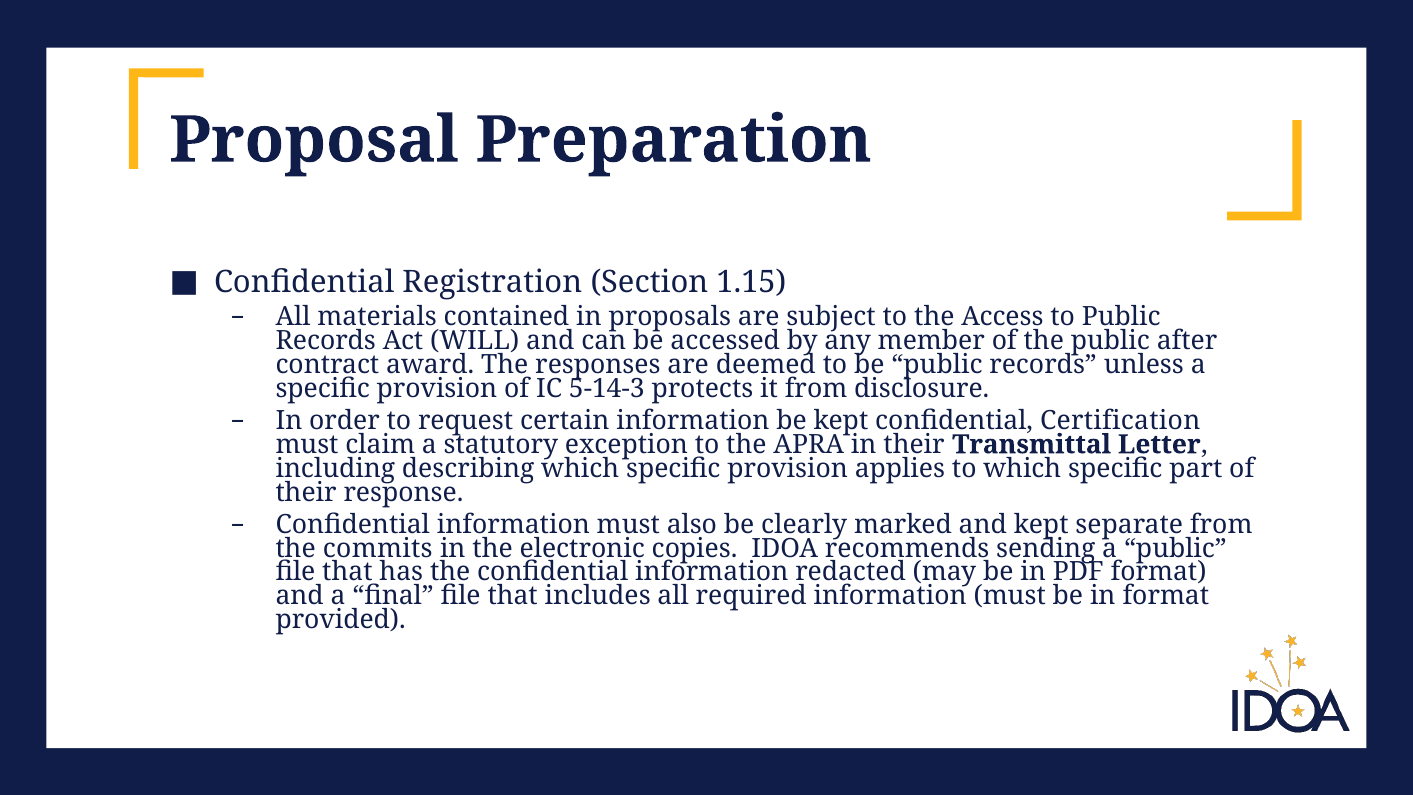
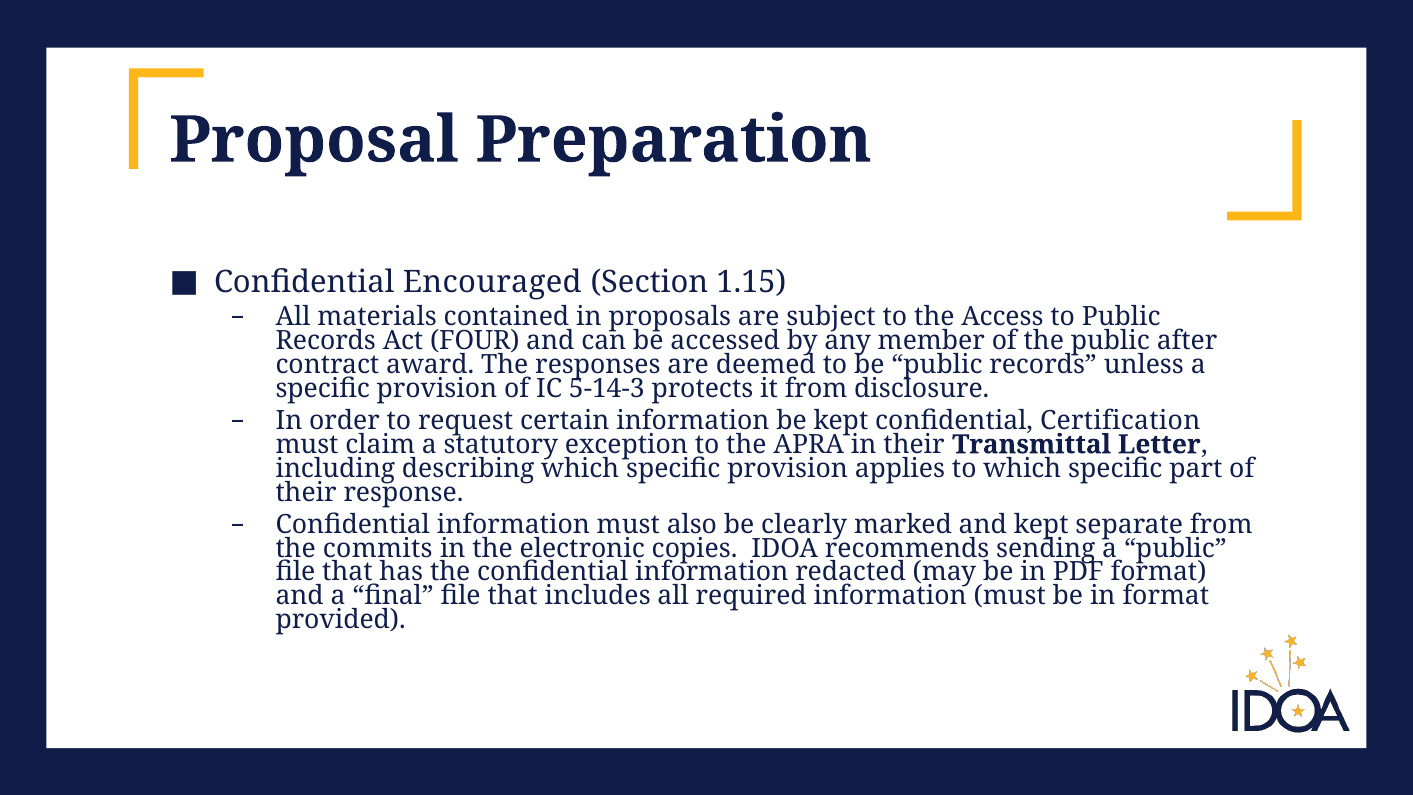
Registration: Registration -> Encouraged
WILL: WILL -> FOUR
